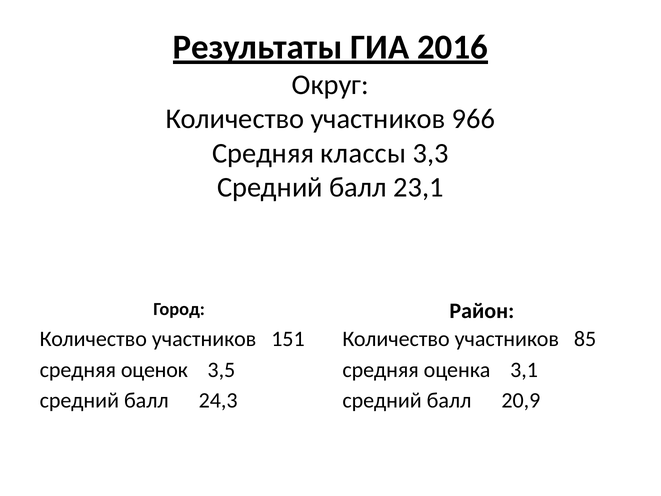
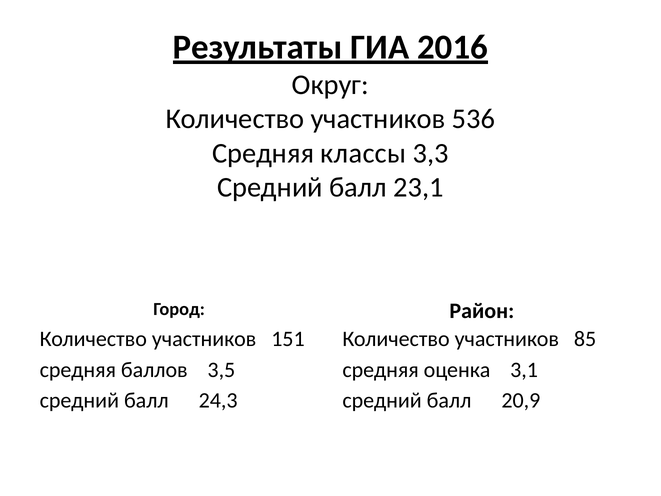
966: 966 -> 536
оценок: оценок -> баллов
